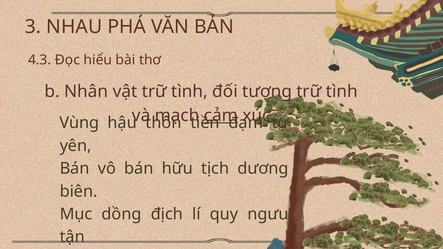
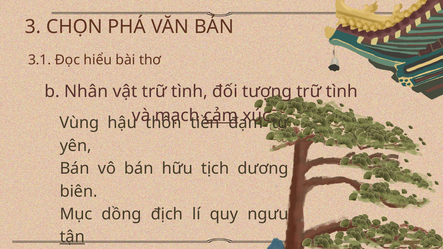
NHAU: NHAU -> CHỌN
4.3: 4.3 -> 3.1
tận underline: none -> present
